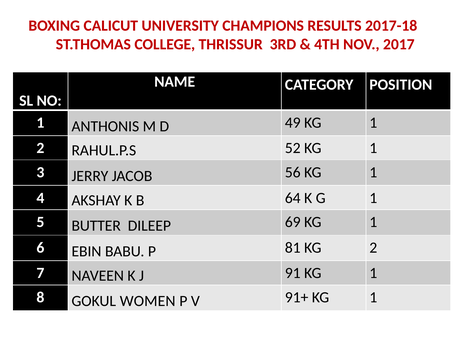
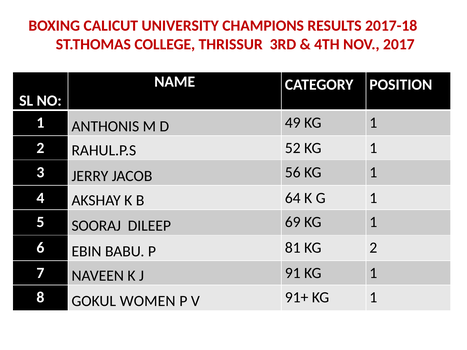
BUTTER: BUTTER -> SOORAJ
